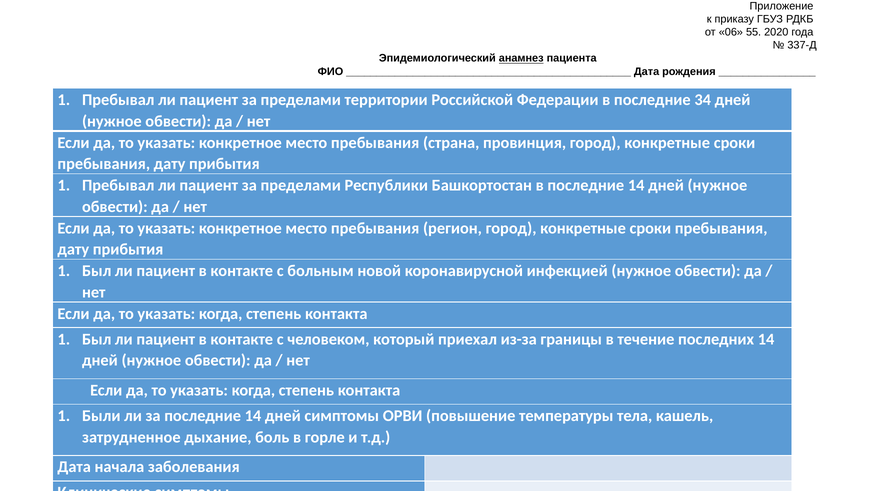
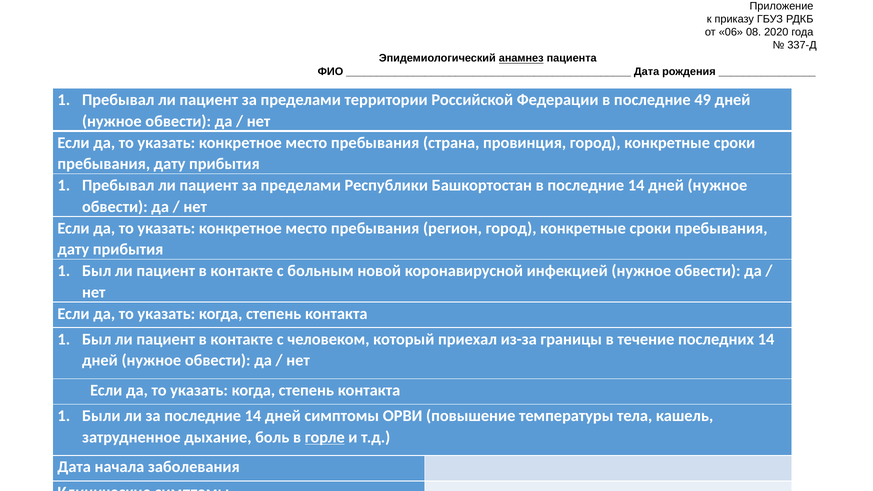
55: 55 -> 08
34: 34 -> 49
горле underline: none -> present
